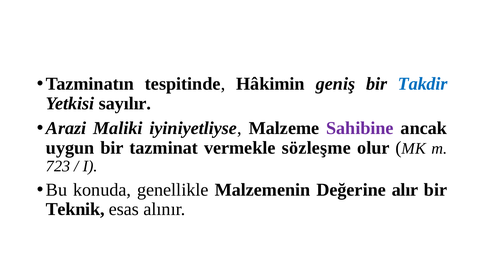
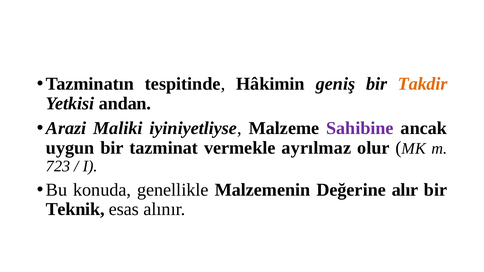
Takdir colour: blue -> orange
sayılır: sayılır -> andan
sözleşme: sözleşme -> ayrılmaz
